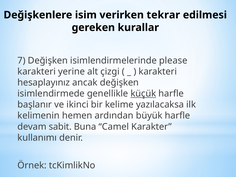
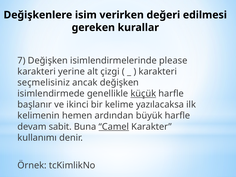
tekrar: tekrar -> değeri
hesaplayınız: hesaplayınız -> seçmelisiniz
Camel underline: none -> present
